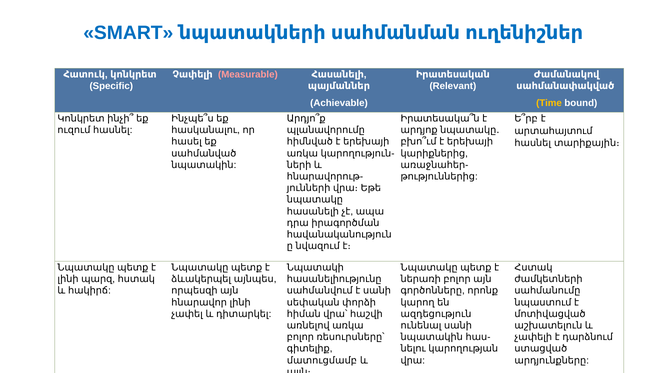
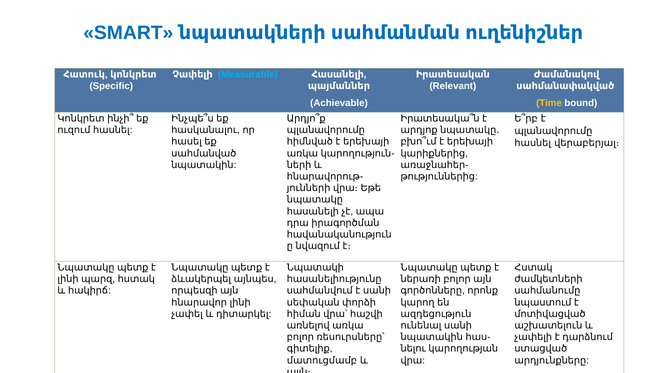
Measurable colour: pink -> light blue
արտահայտում at (553, 131): արտահայտում -> պլանավորումը
տարիքային։: տարիքային։ -> վերաբերյալ։
